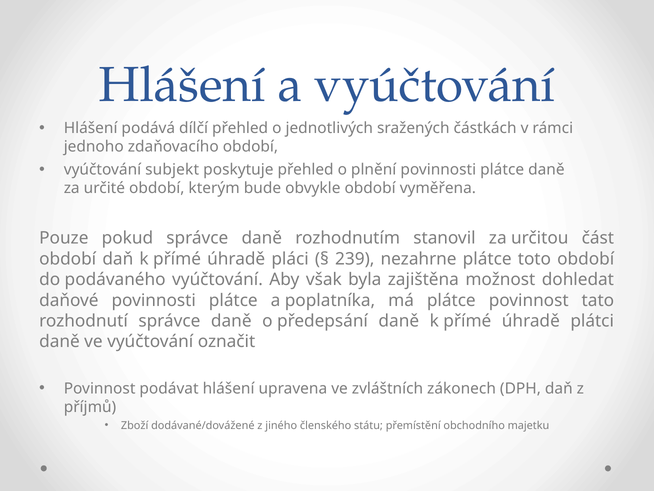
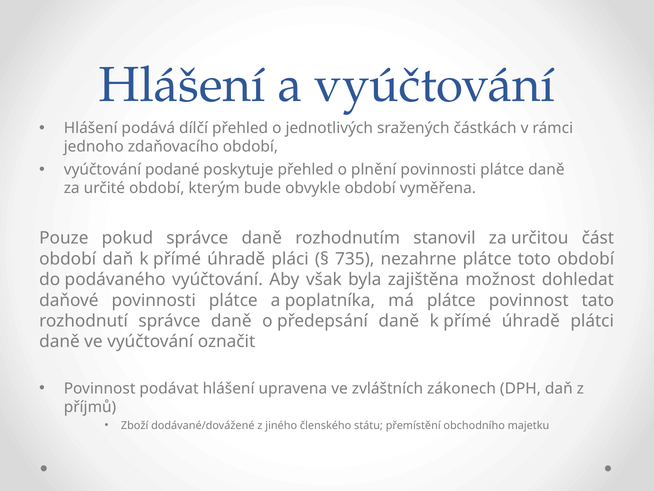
subjekt: subjekt -> podané
239: 239 -> 735
